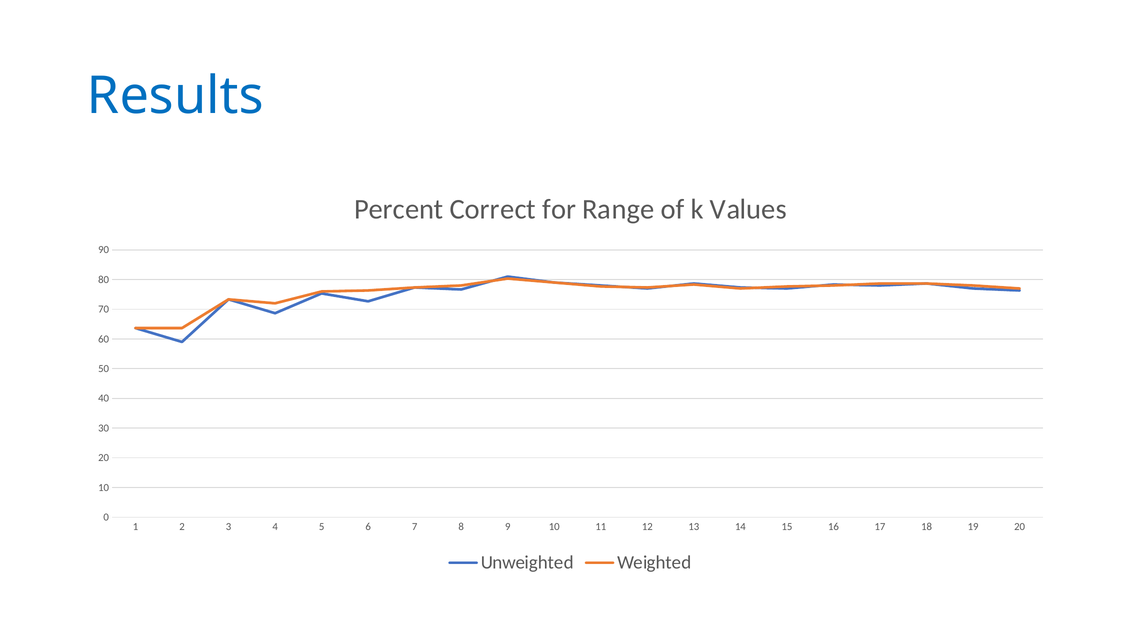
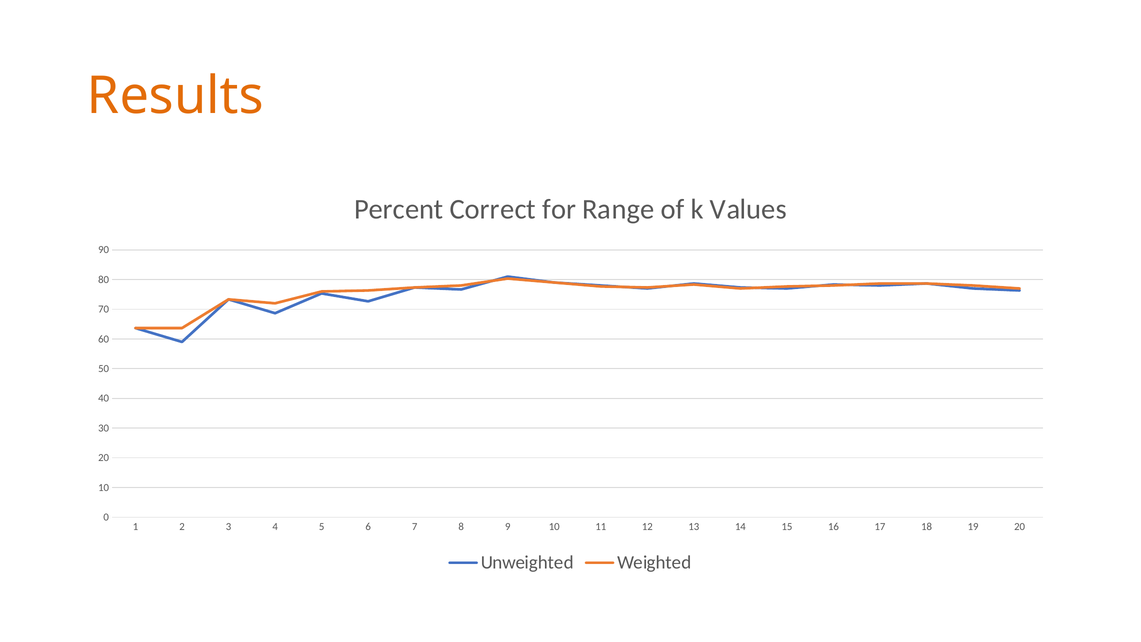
Results colour: blue -> orange
